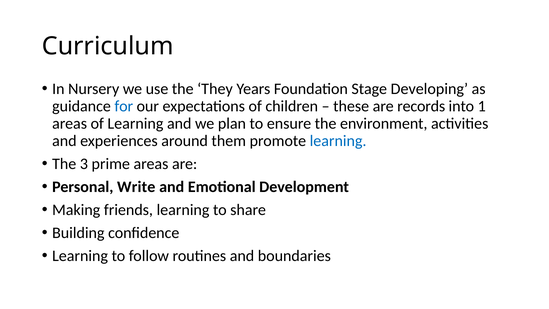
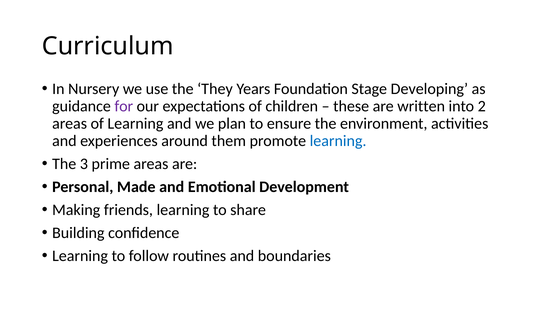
for colour: blue -> purple
records: records -> written
1: 1 -> 2
Write: Write -> Made
